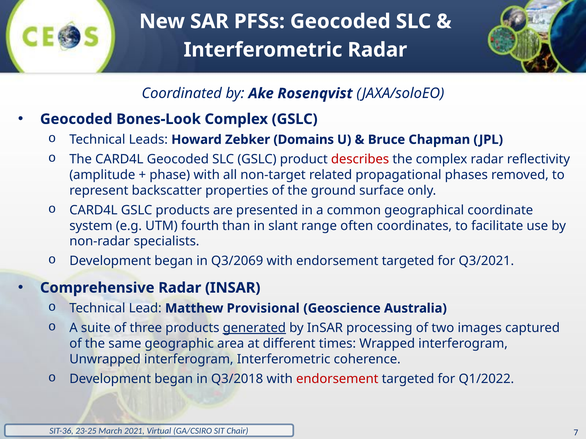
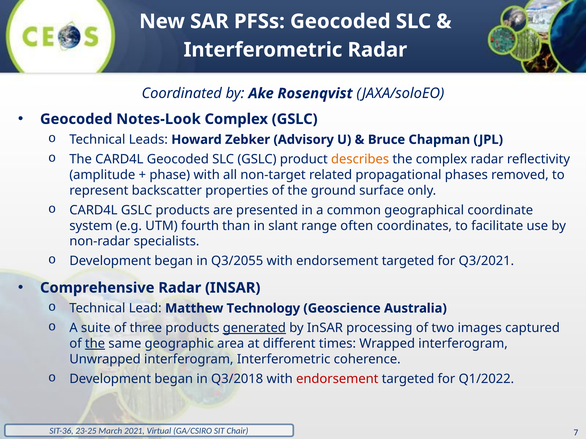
Bones-Look: Bones-Look -> Notes-Look
Domains: Domains -> Advisory
describes colour: red -> orange
Q3/2069: Q3/2069 -> Q3/2055
Provisional: Provisional -> Technology
the at (95, 344) underline: none -> present
